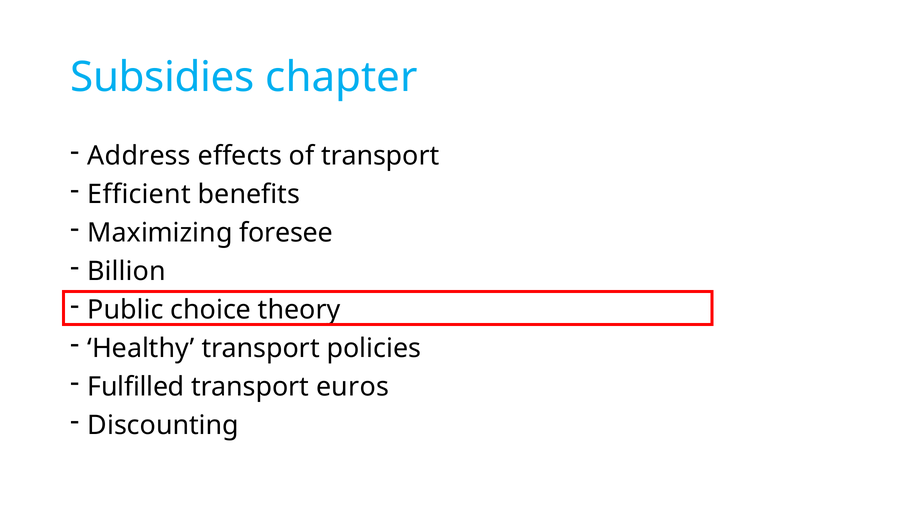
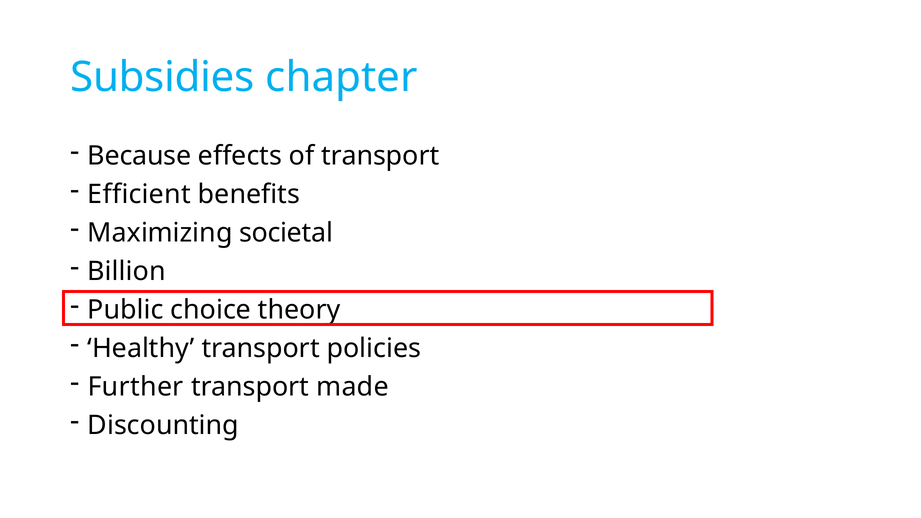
Address: Address -> Because
foresee: foresee -> societal
Fulfilled: Fulfilled -> Further
euros: euros -> made
